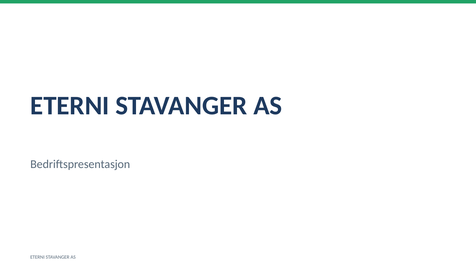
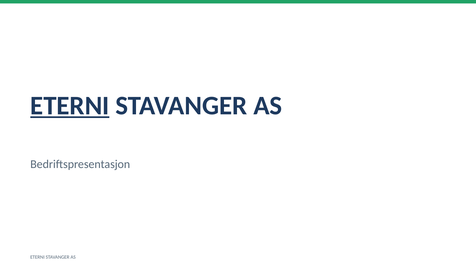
ETERNI at (70, 106) underline: none -> present
